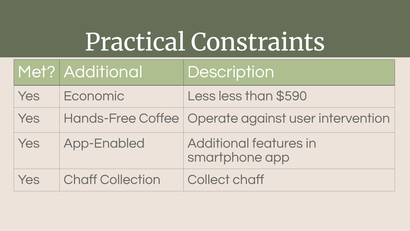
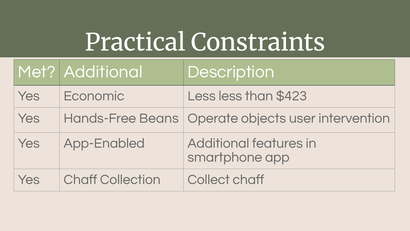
$590: $590 -> $423
Coffee: Coffee -> Beans
against: against -> objects
